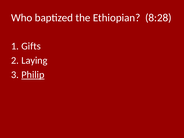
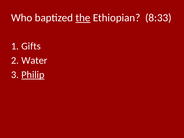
the underline: none -> present
8:28: 8:28 -> 8:33
Laying: Laying -> Water
